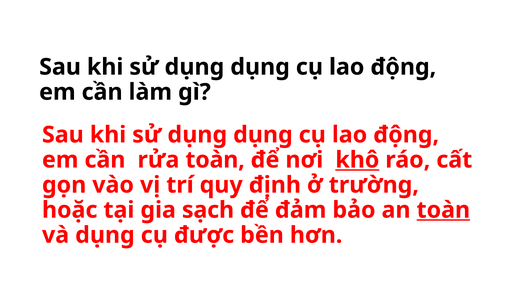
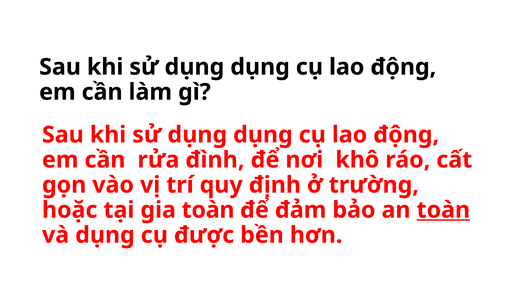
rửa toàn: toàn -> đình
khô underline: present -> none
gia sạch: sạch -> toàn
